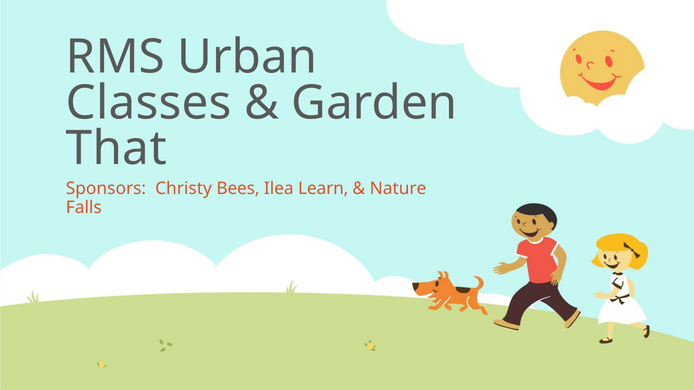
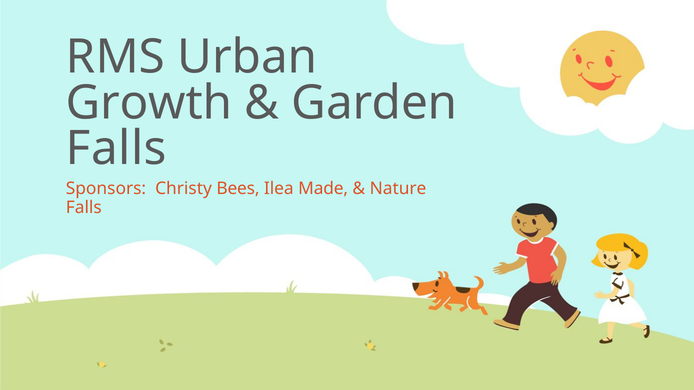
Classes: Classes -> Growth
That at (116, 149): That -> Falls
Learn: Learn -> Made
